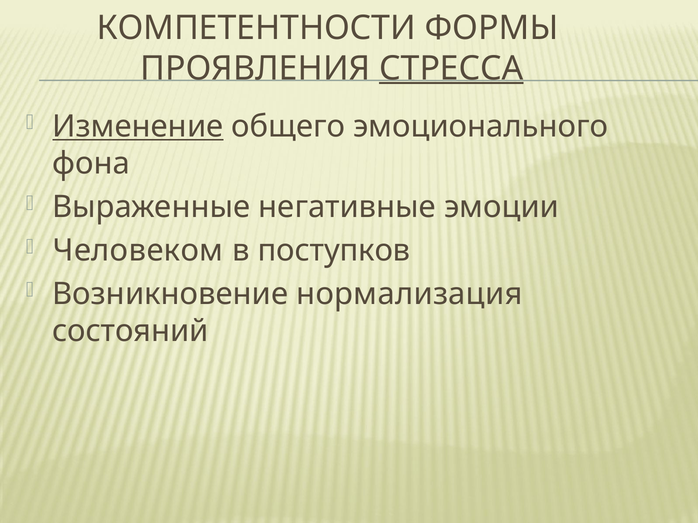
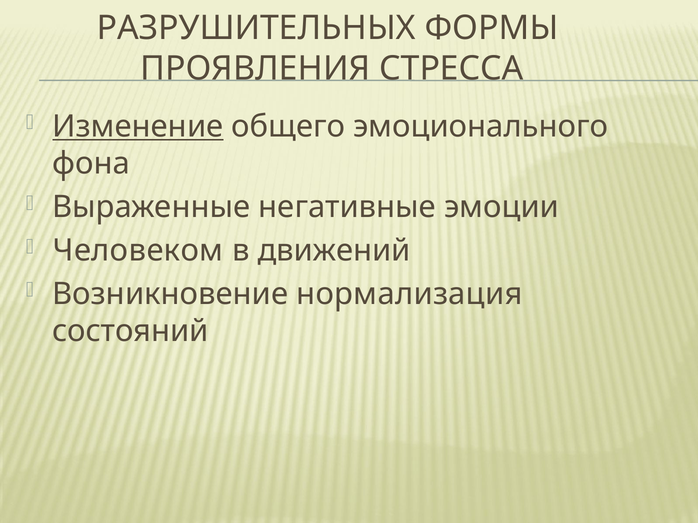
КОМПЕТЕНТНОСТИ: КОМПЕТЕНТНОСТИ -> РАЗРУШИТЕЛЬНЫХ
СТРЕССА underline: present -> none
поступков: поступков -> движений
